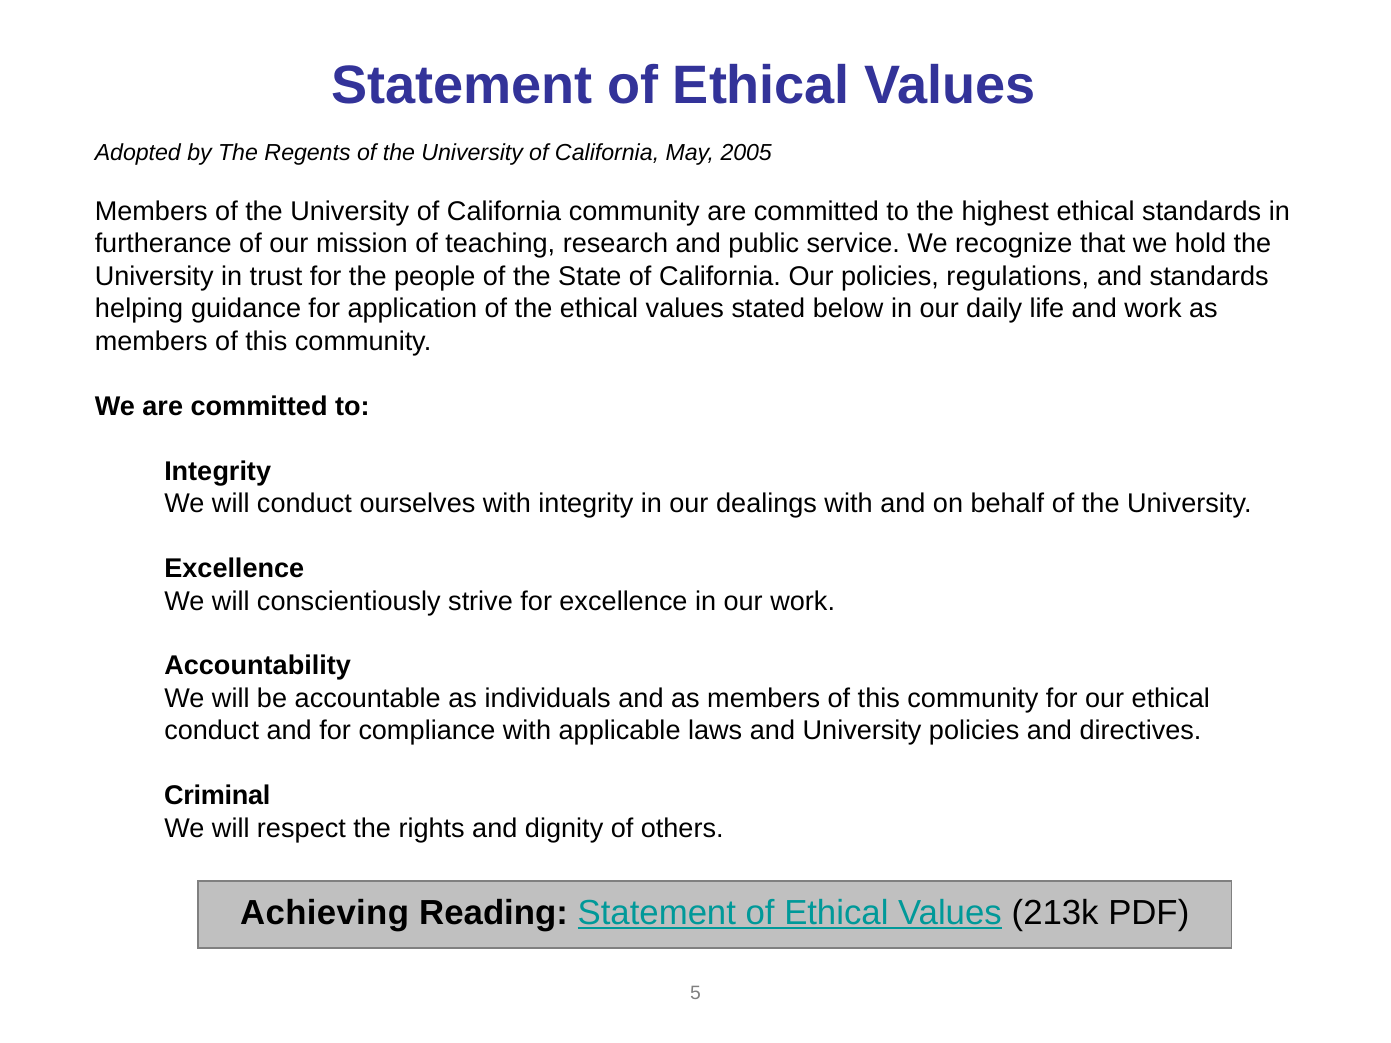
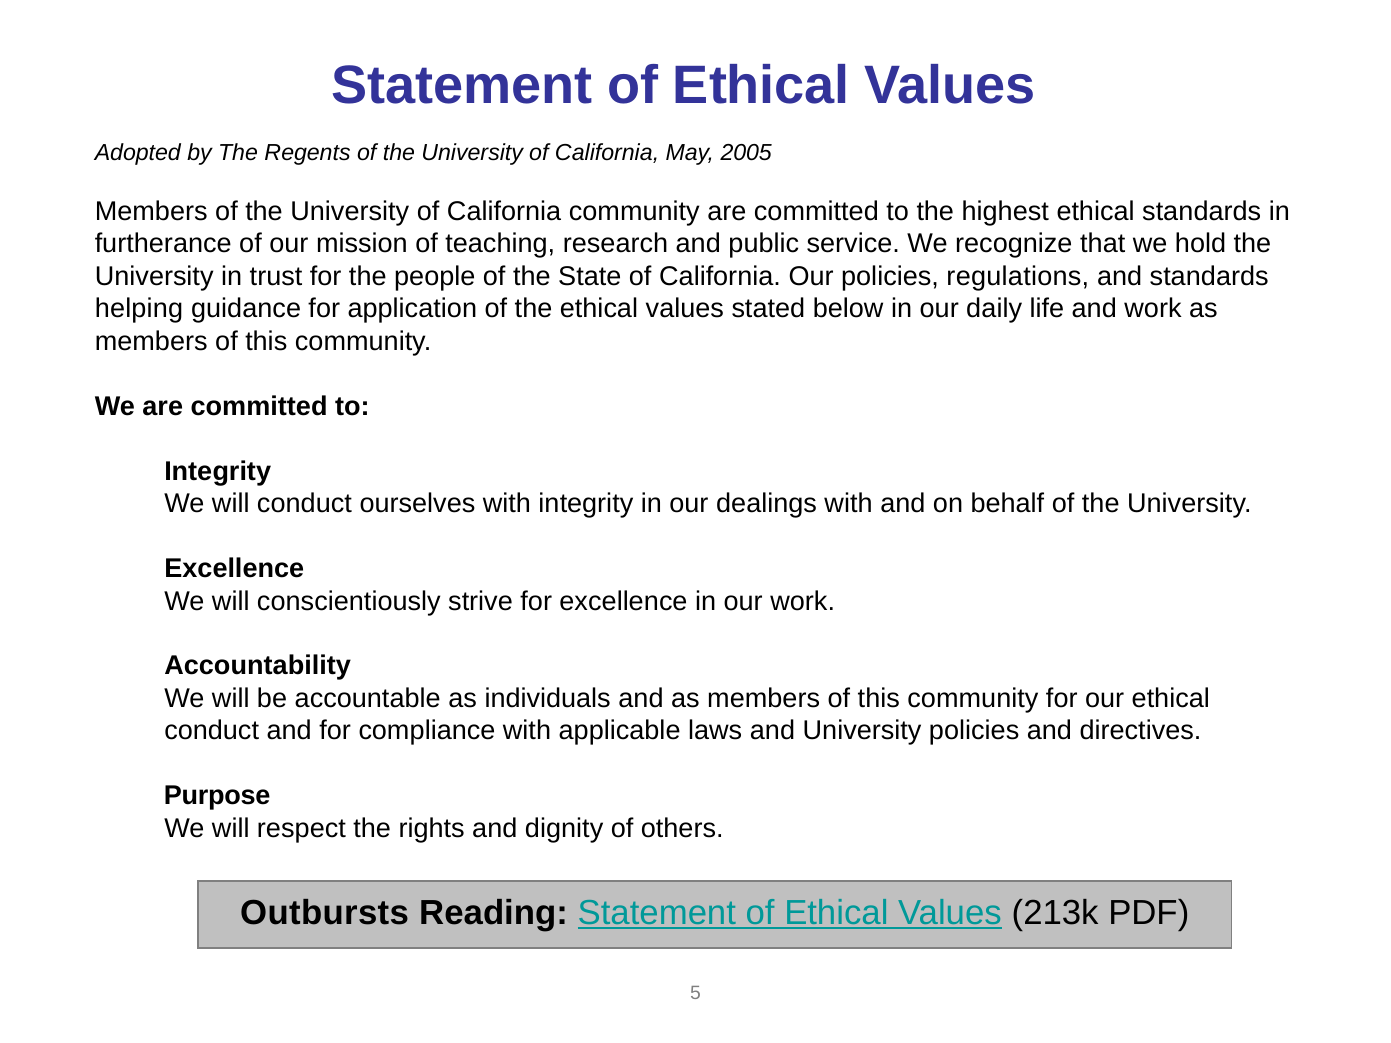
Criminal: Criminal -> Purpose
Achieving: Achieving -> Outbursts
